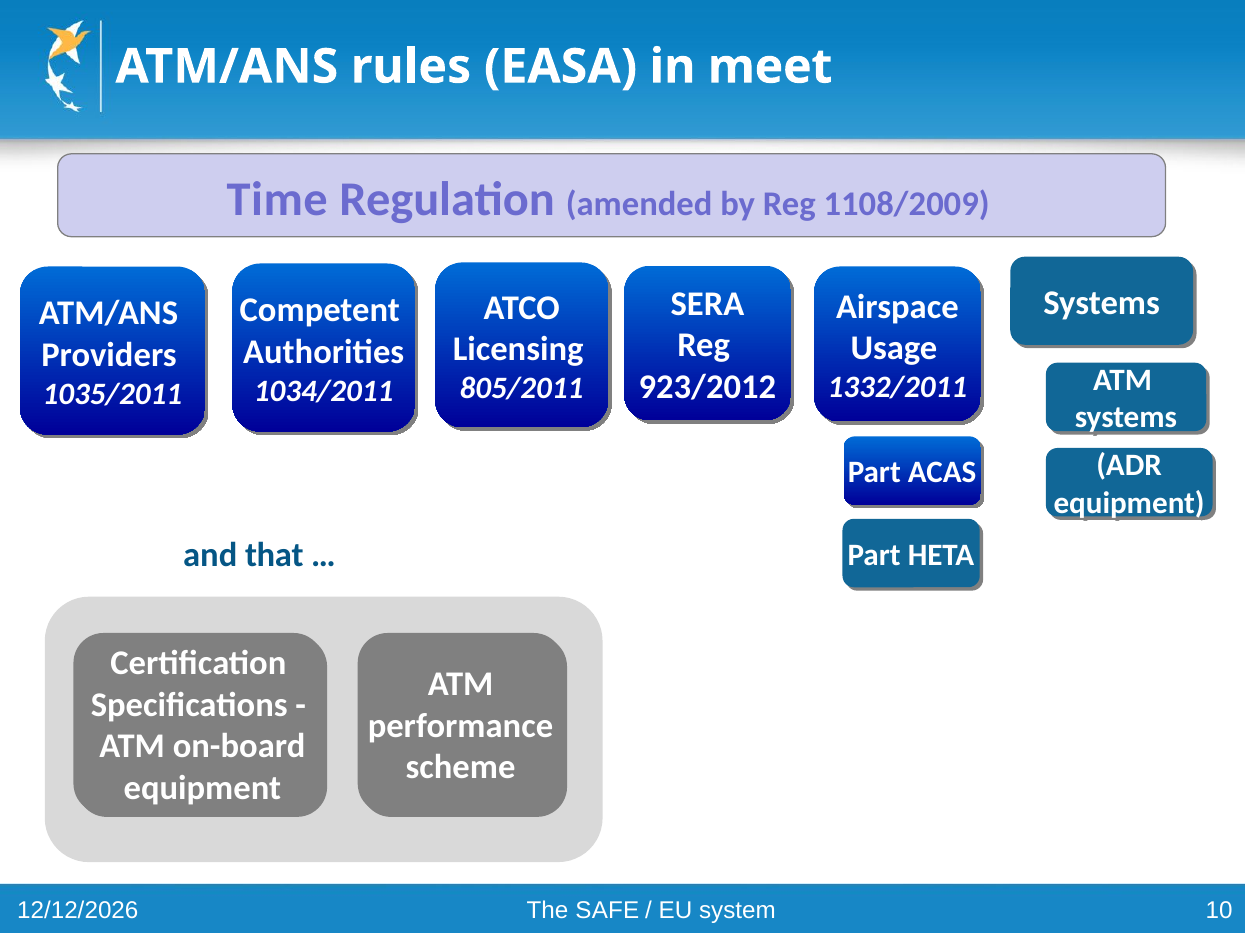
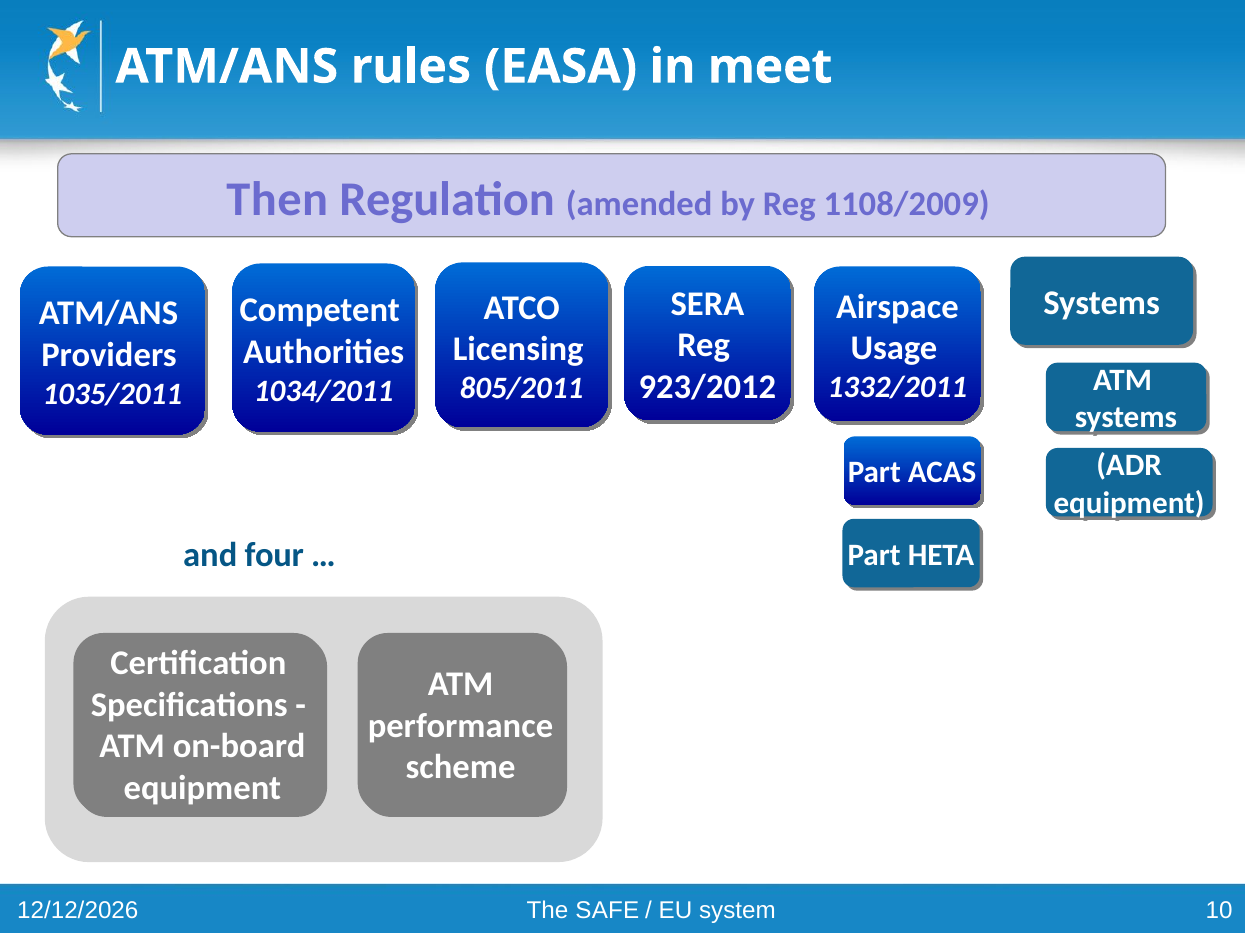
Time: Time -> Then
that: that -> four
